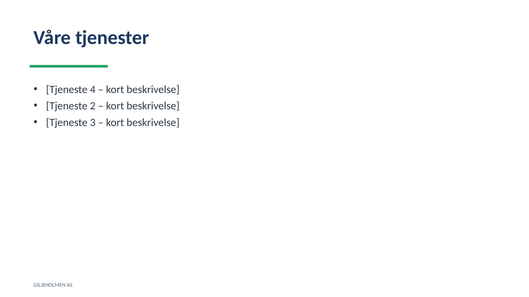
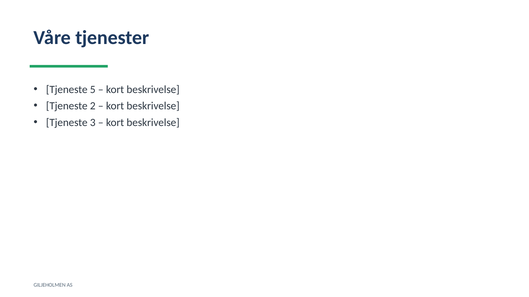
4: 4 -> 5
